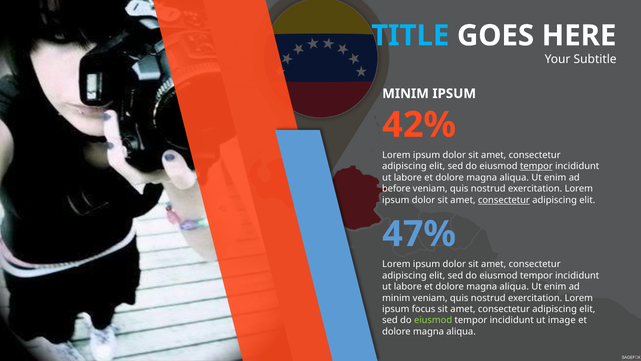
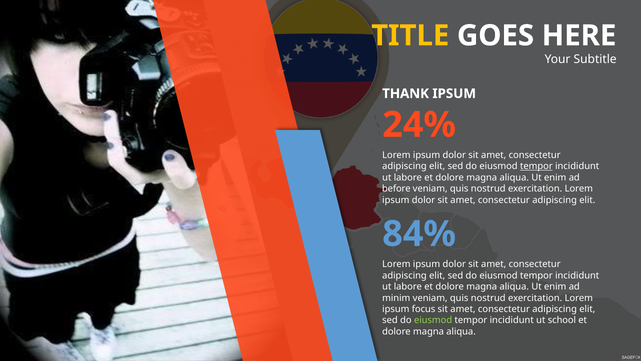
TITLE colour: light blue -> yellow
MINIM at (406, 93): MINIM -> THANK
42%: 42% -> 24%
consectetur at (504, 200) underline: present -> none
47%: 47% -> 84%
image: image -> school
